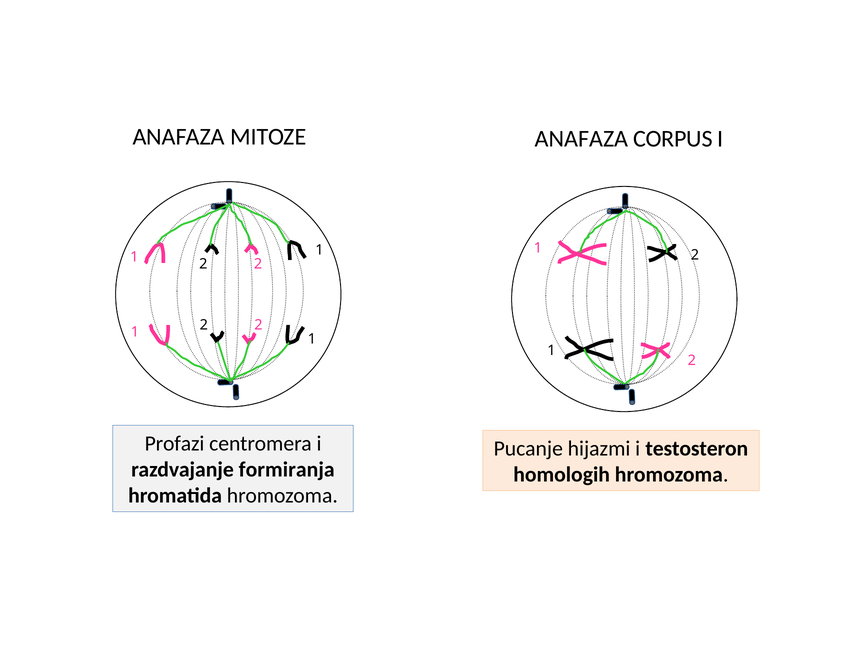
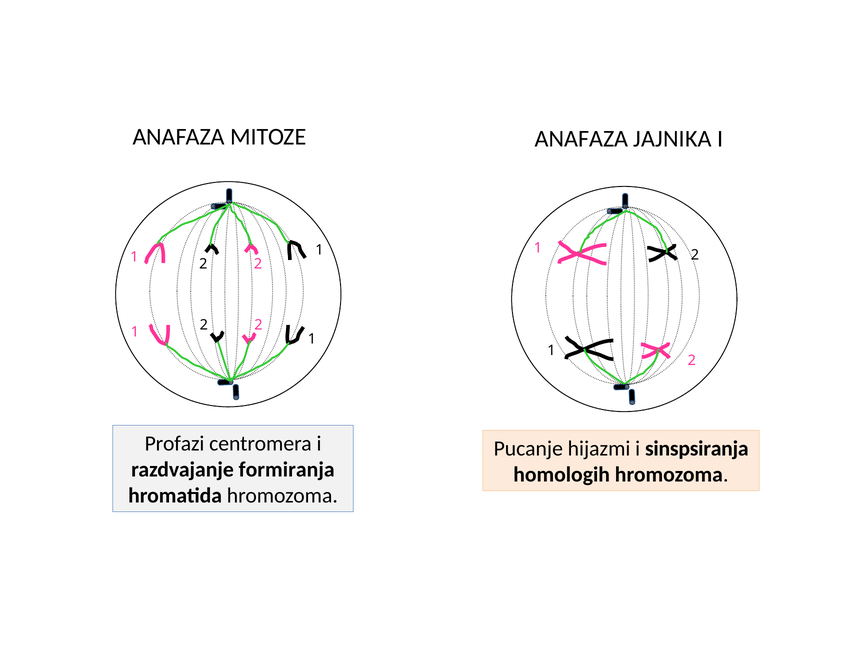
CORPUS: CORPUS -> JAJNIKA
testosteron: testosteron -> sinspsiranja
